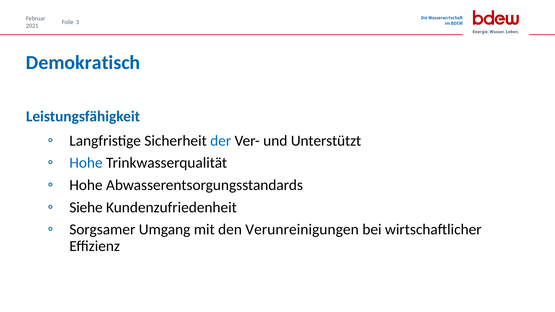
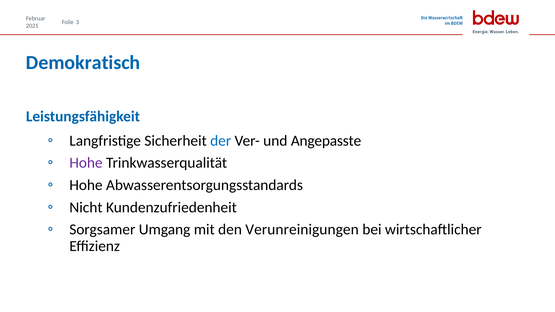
Unterstützt: Unterstützt -> Angepasste
Hohe at (86, 163) colour: blue -> purple
Siehe: Siehe -> Nicht
